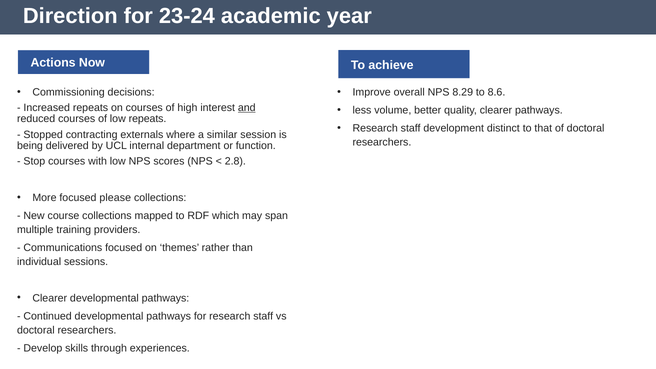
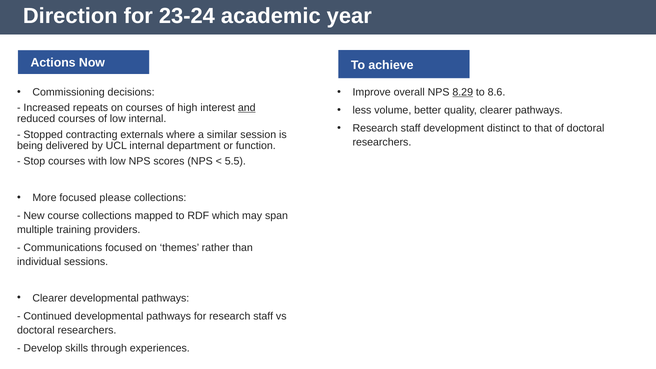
8.29 underline: none -> present
low repeats: repeats -> internal
2.8: 2.8 -> 5.5
